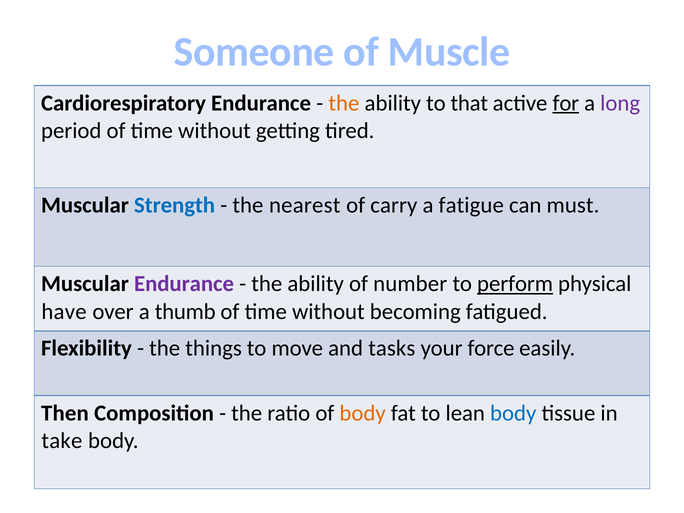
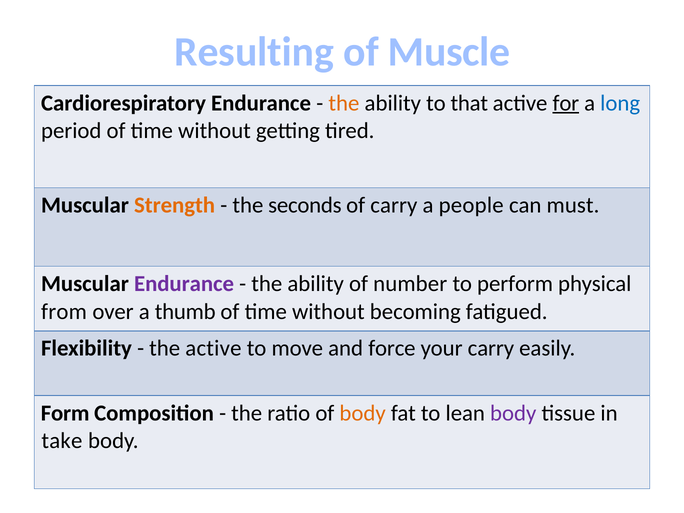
Someone: Someone -> Resulting
long colour: purple -> blue
Strength colour: blue -> orange
nearest: nearest -> seconds
fatigue: fatigue -> people
perform underline: present -> none
have: have -> from
the things: things -> active
tasks: tasks -> force
your force: force -> carry
Then: Then -> Form
body at (513, 413) colour: blue -> purple
